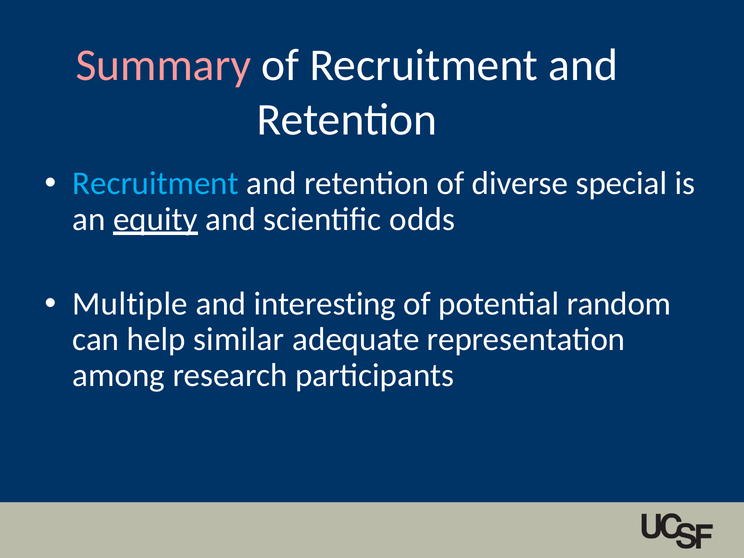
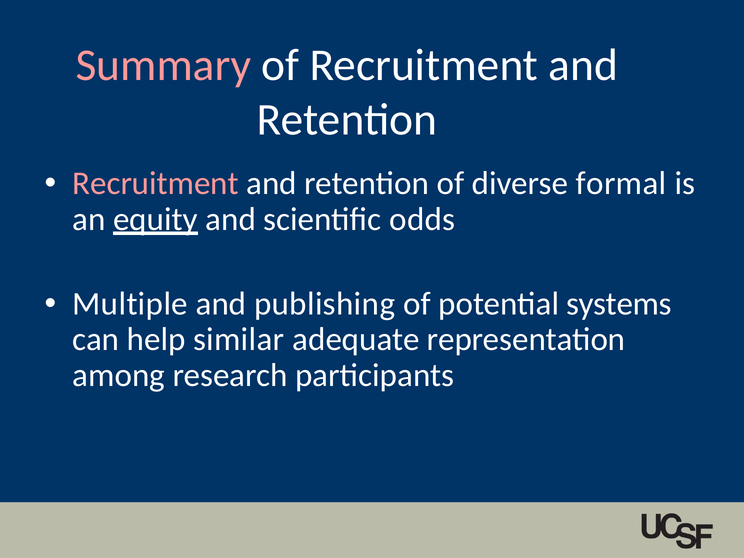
Recruitment at (156, 183) colour: light blue -> pink
special: special -> formal
interesting: interesting -> publishing
random: random -> systems
